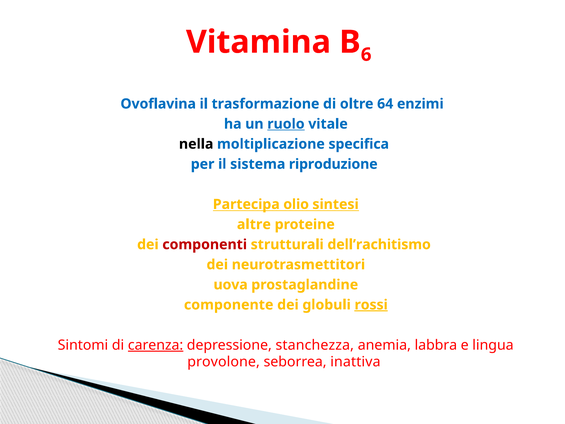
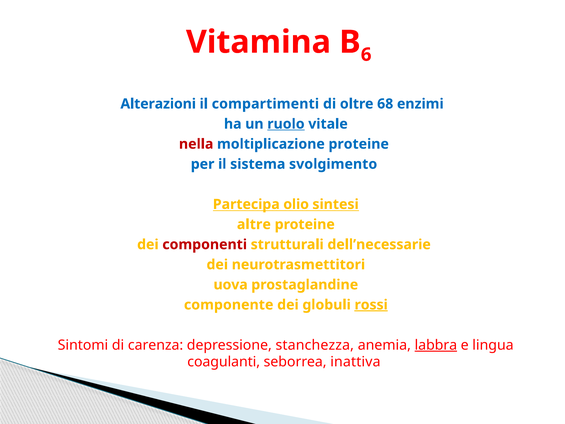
Ovoflavina: Ovoflavina -> Alterazioni
trasformazione: trasformazione -> compartimenti
64: 64 -> 68
nella colour: black -> red
moltiplicazione specifica: specifica -> proteine
riproduzione: riproduzione -> svolgimento
dell’rachitismo: dell’rachitismo -> dell’necessarie
carenza underline: present -> none
labbra underline: none -> present
provolone: provolone -> coagulanti
